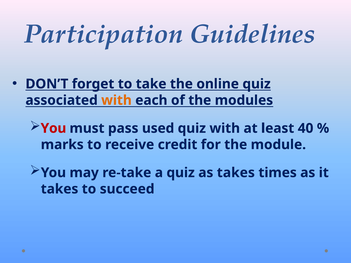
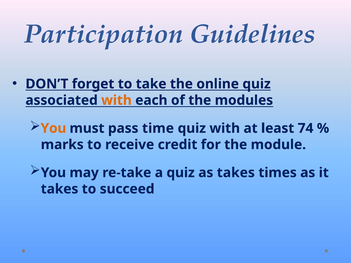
You at (53, 128) colour: red -> orange
used: used -> time
40: 40 -> 74
